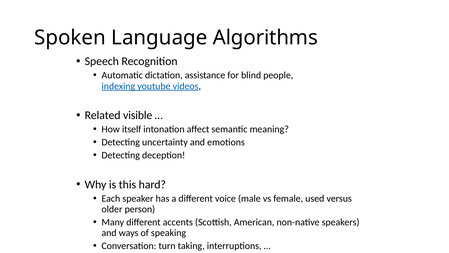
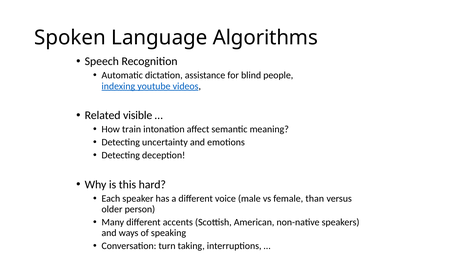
itself: itself -> train
used: used -> than
